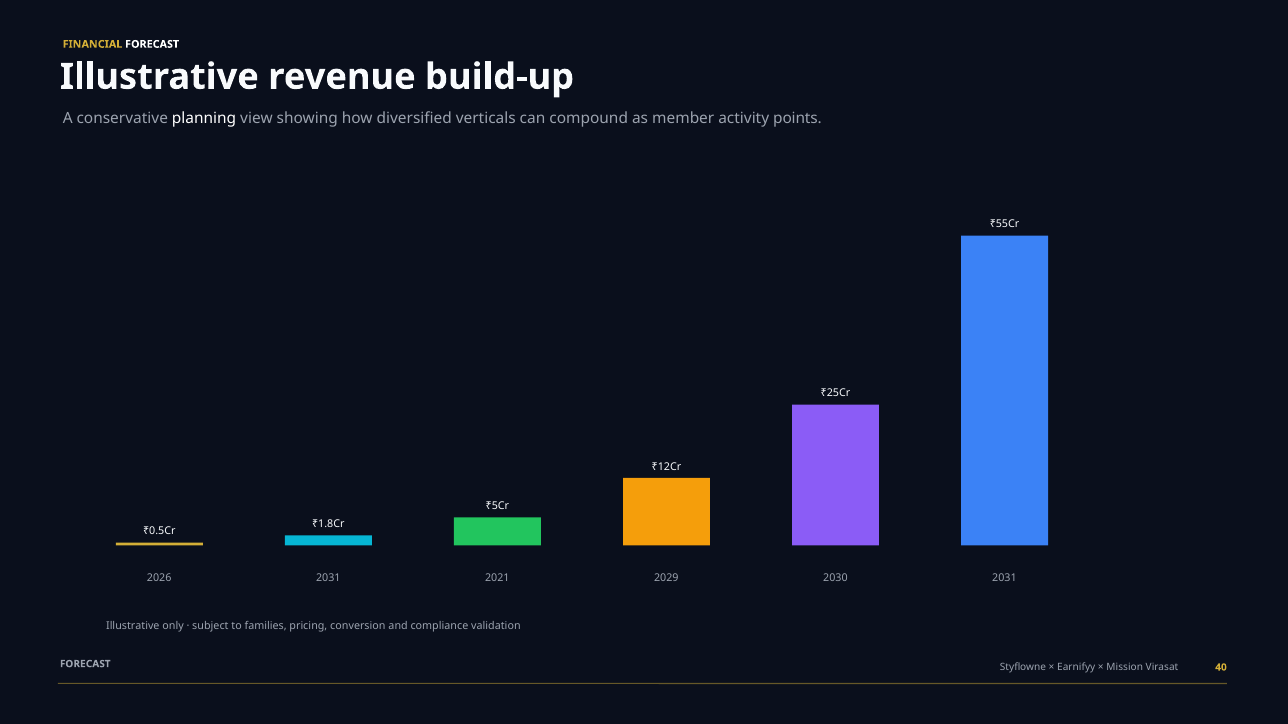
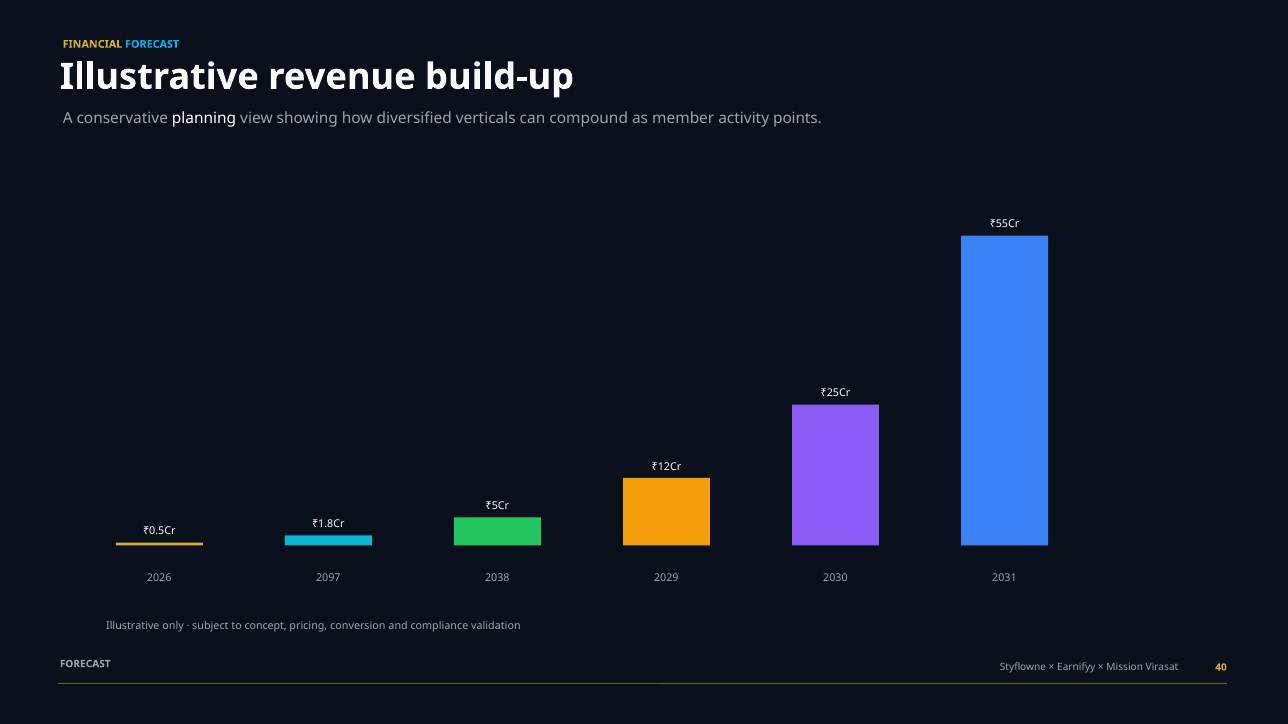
FORECAST at (152, 44) colour: white -> light blue
2031 at (328, 578): 2031 -> 2097
2021: 2021 -> 2038
families: families -> concept
